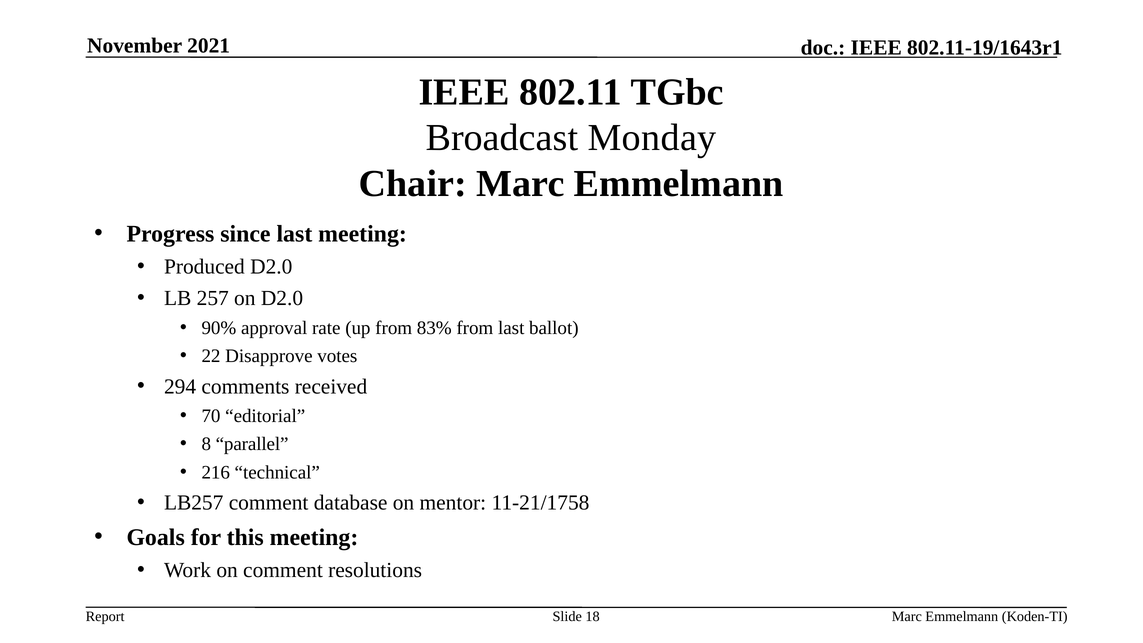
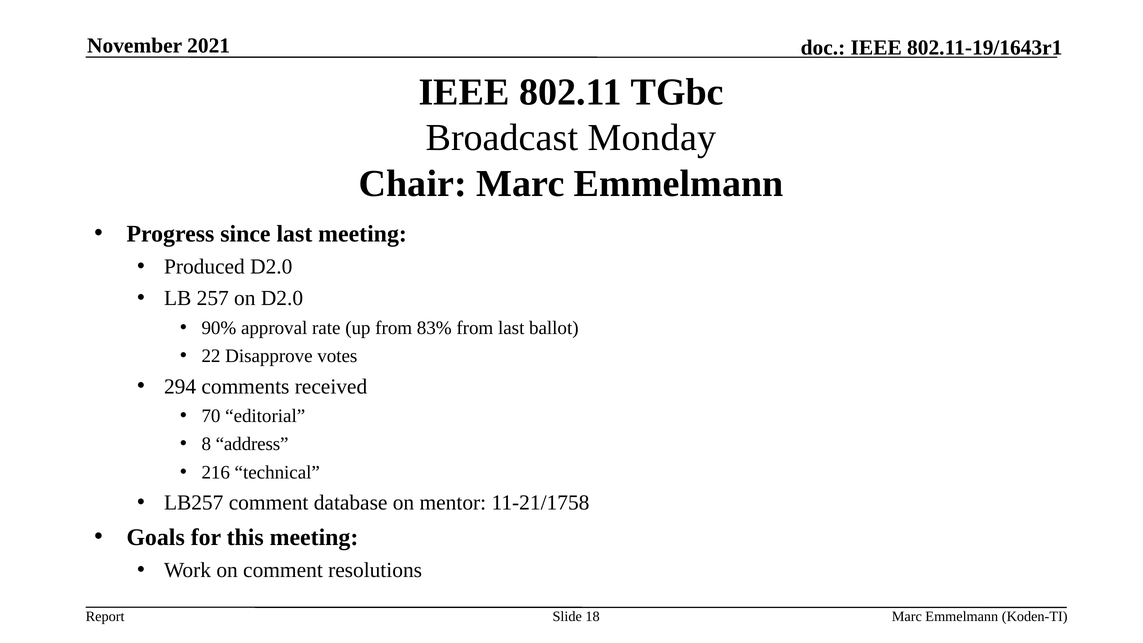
parallel: parallel -> address
